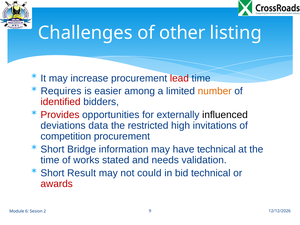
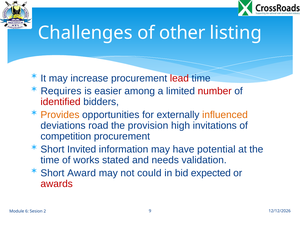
number colour: orange -> red
Provides colour: red -> orange
influenced colour: black -> orange
data: data -> road
restricted: restricted -> provision
Bridge: Bridge -> Invited
have technical: technical -> potential
Result: Result -> Award
bid technical: technical -> expected
